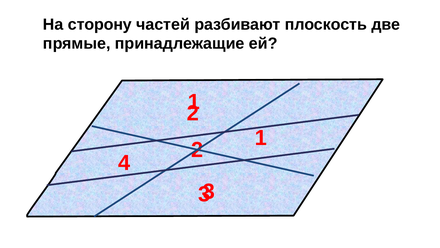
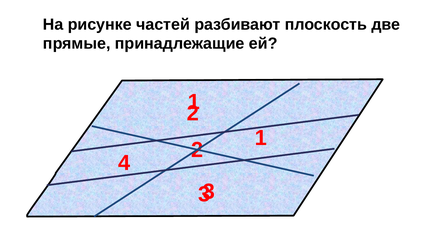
сторону: сторону -> рисунке
